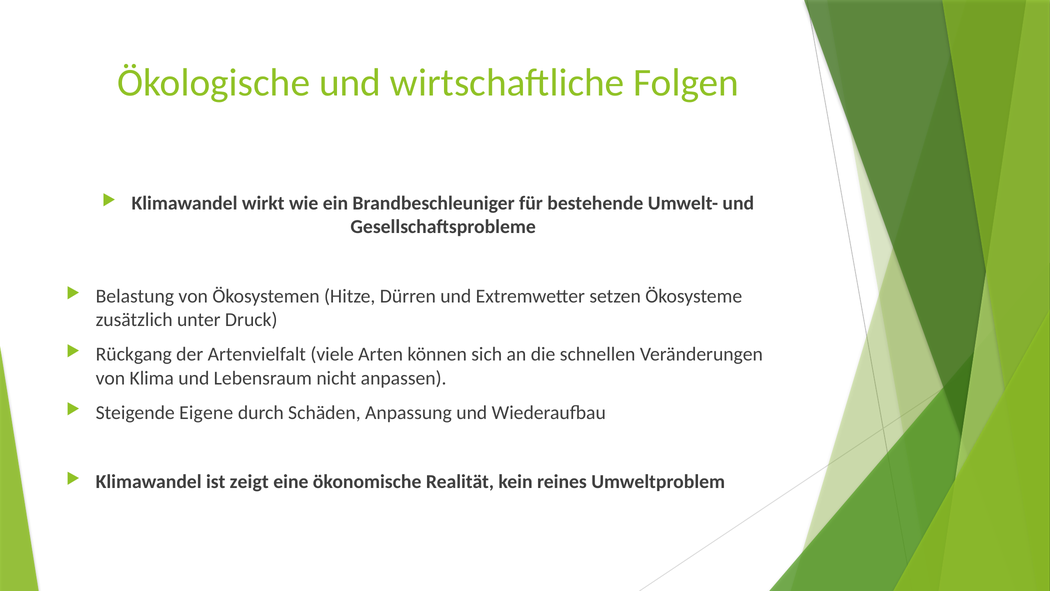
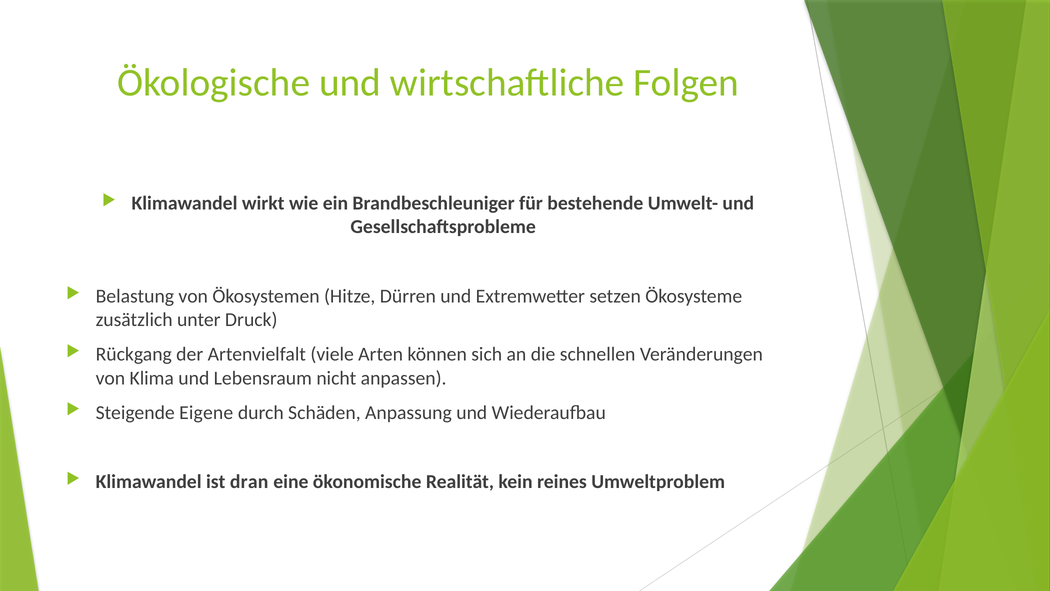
zeigt: zeigt -> dran
